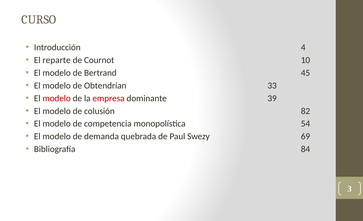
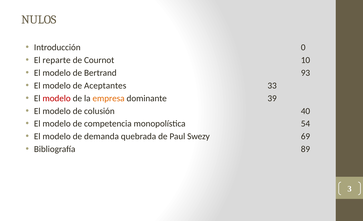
CURSO: CURSO -> NULOS
4: 4 -> 0
45: 45 -> 93
Obtendrían: Obtendrían -> Aceptantes
empresa colour: red -> orange
82: 82 -> 40
84: 84 -> 89
